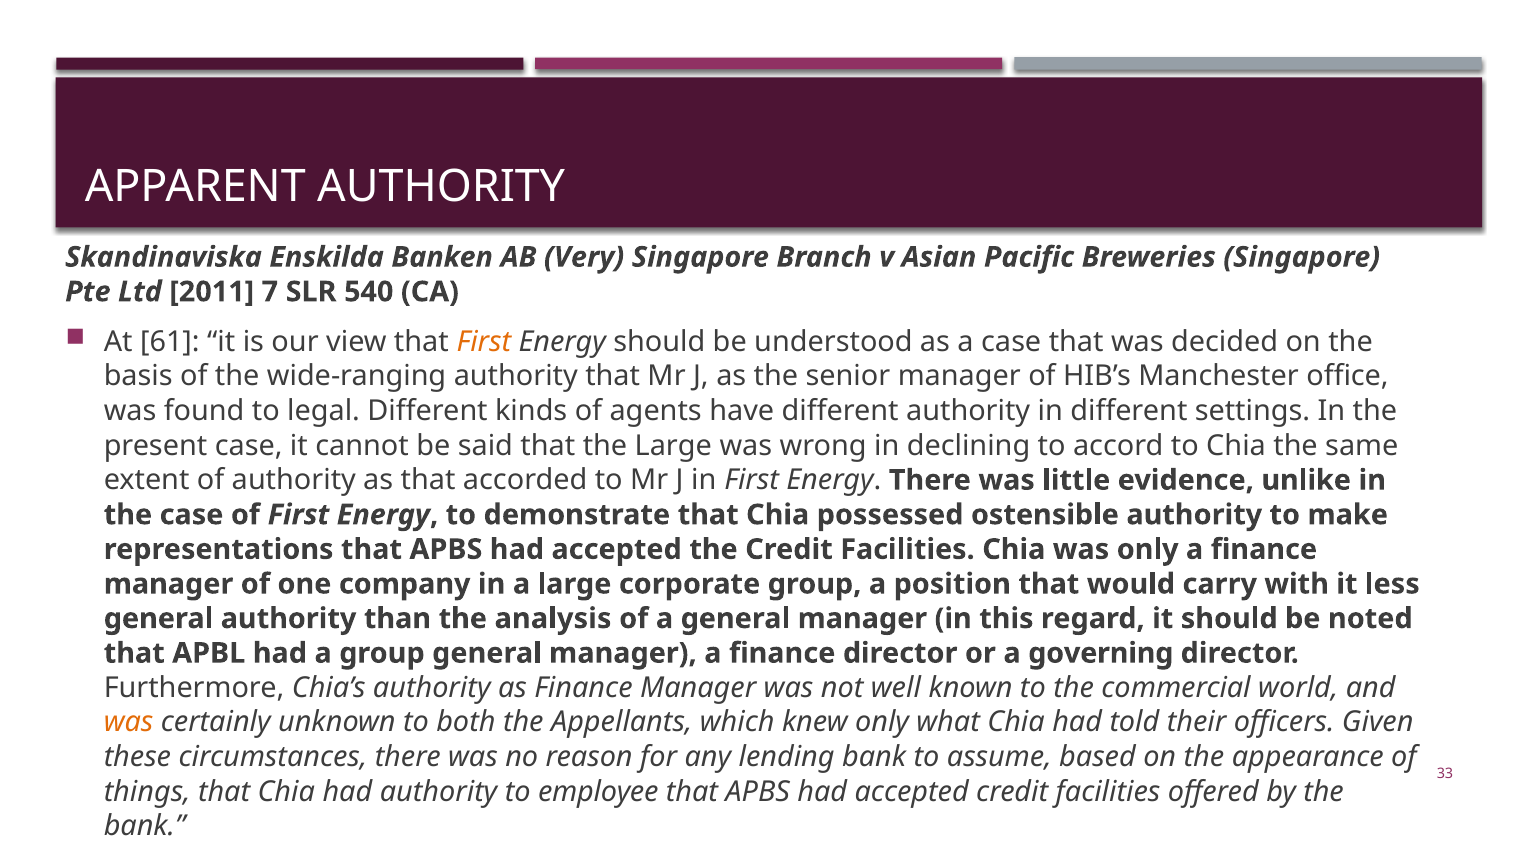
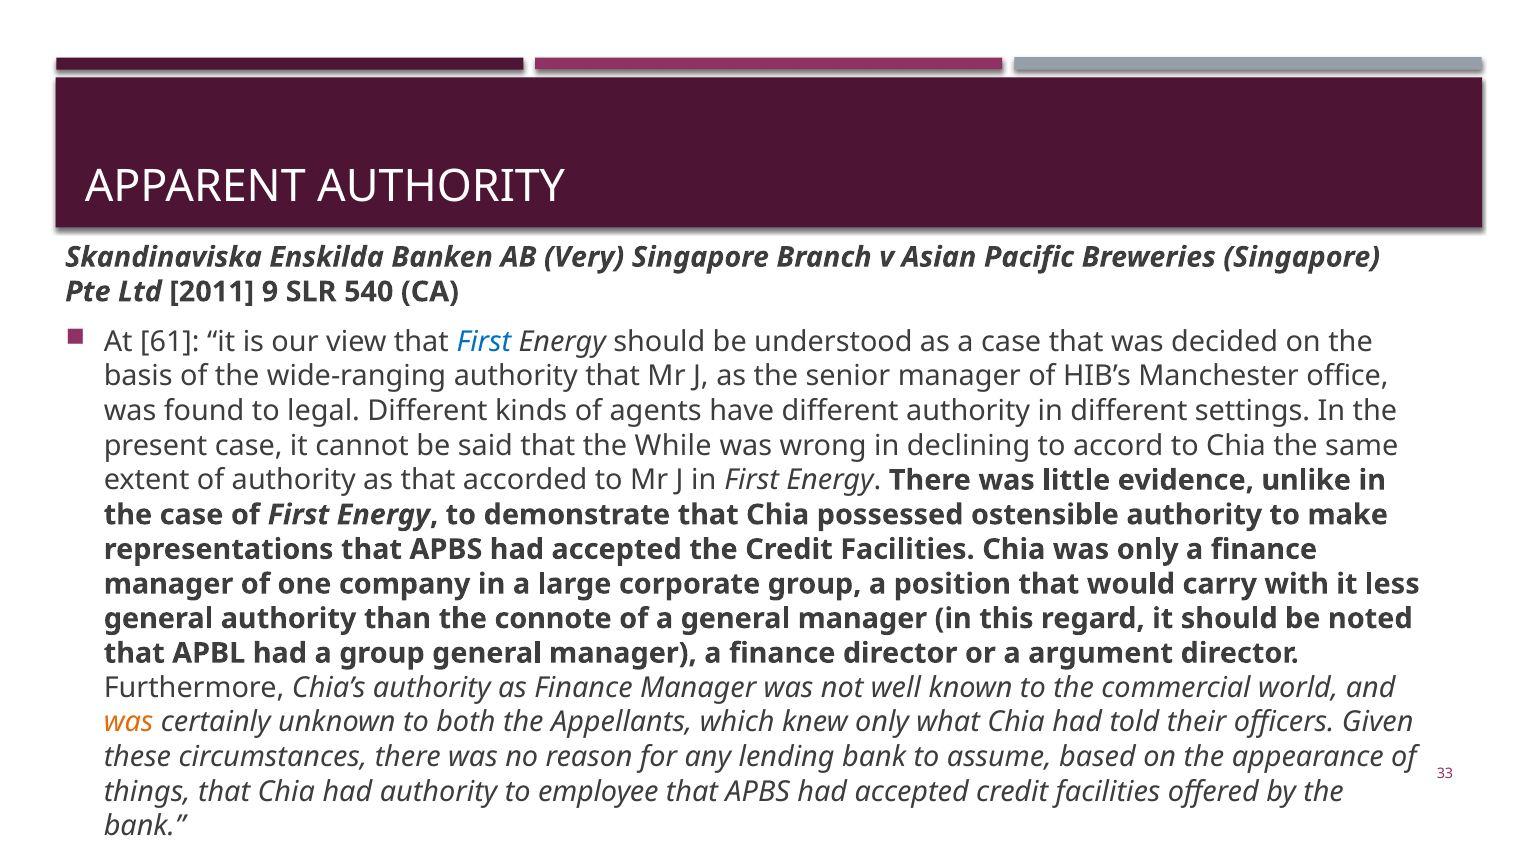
7: 7 -> 9
First at (484, 342) colour: orange -> blue
the Large: Large -> While
analysis: analysis -> connote
governing: governing -> argument
